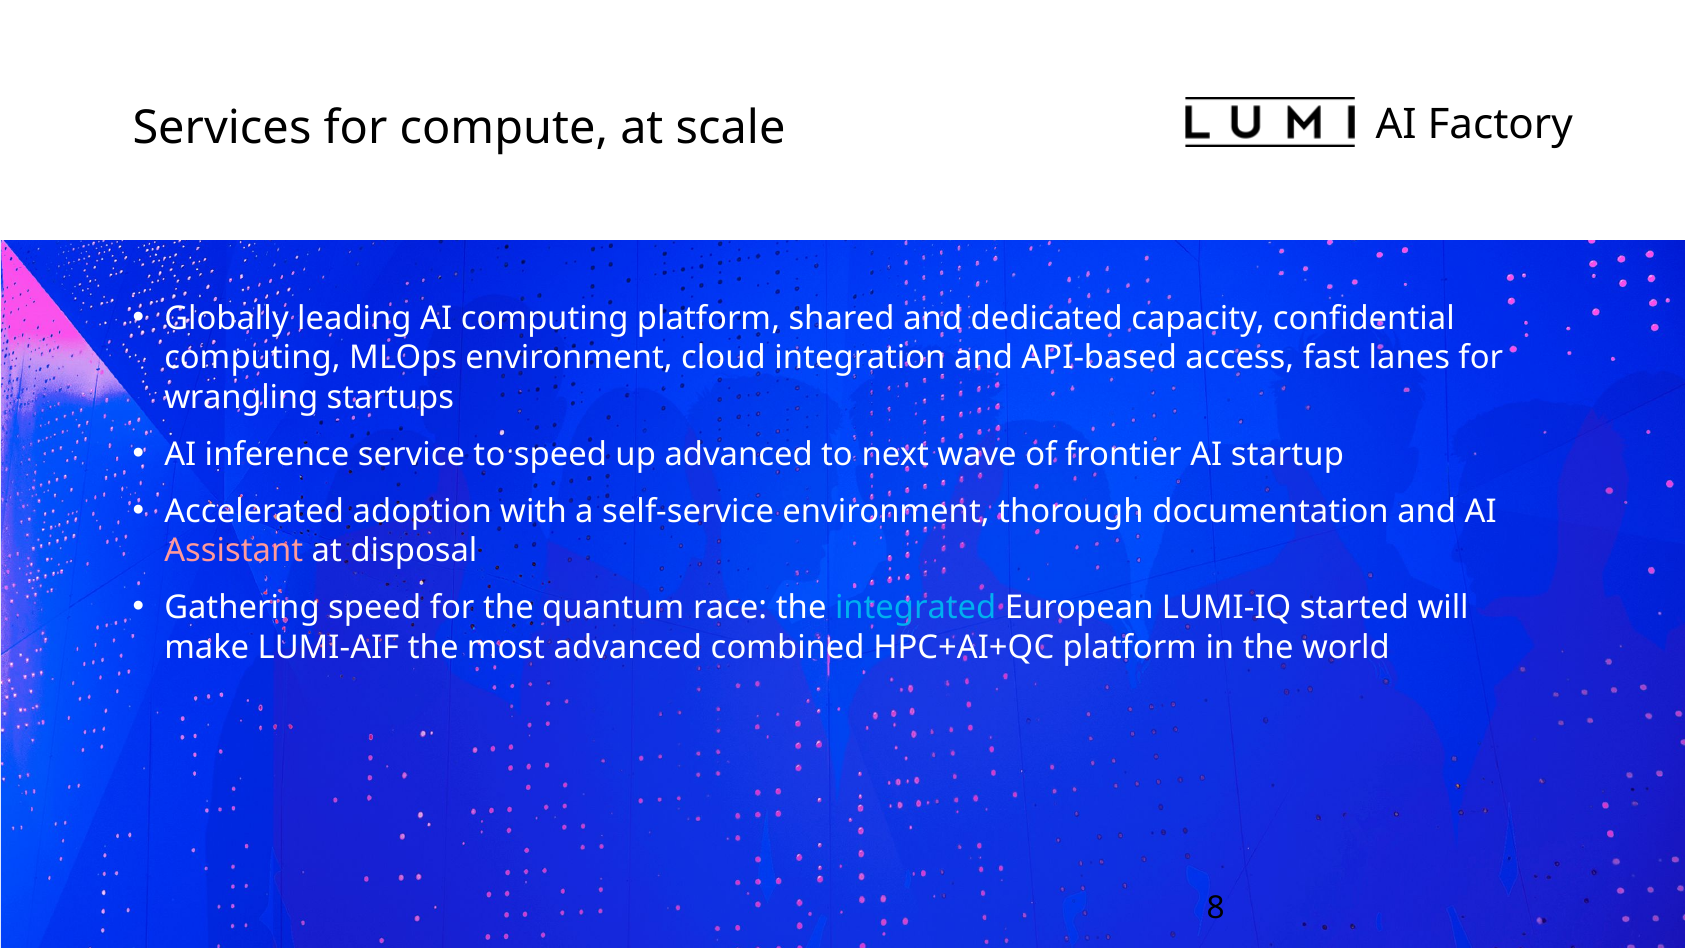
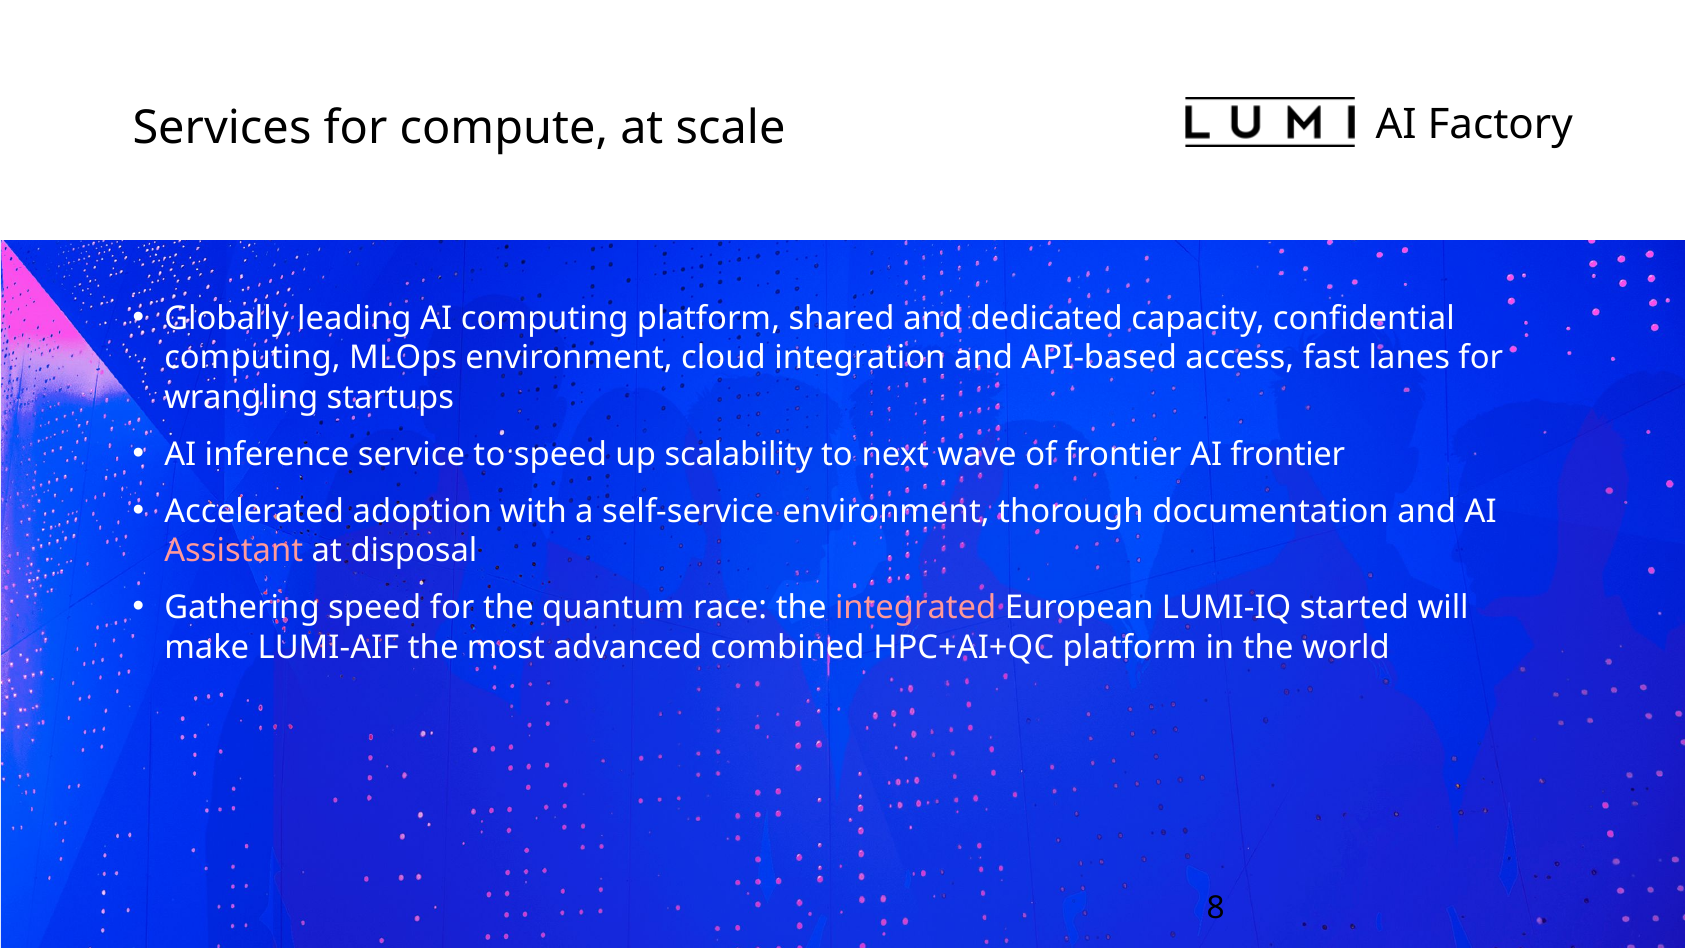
up advanced: advanced -> scalability
AI startup: startup -> frontier
integrated colour: light blue -> pink
